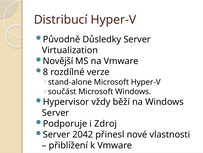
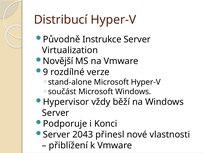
Důsledky: Důsledky -> Instrukce
8: 8 -> 9
Zdroj: Zdroj -> Konci
2042: 2042 -> 2043
